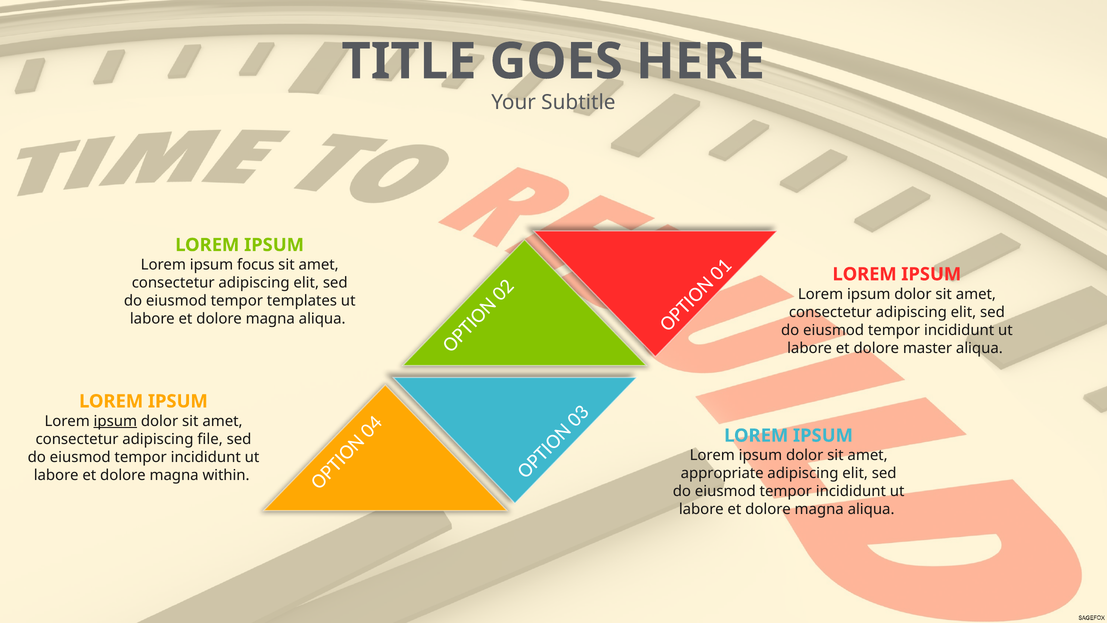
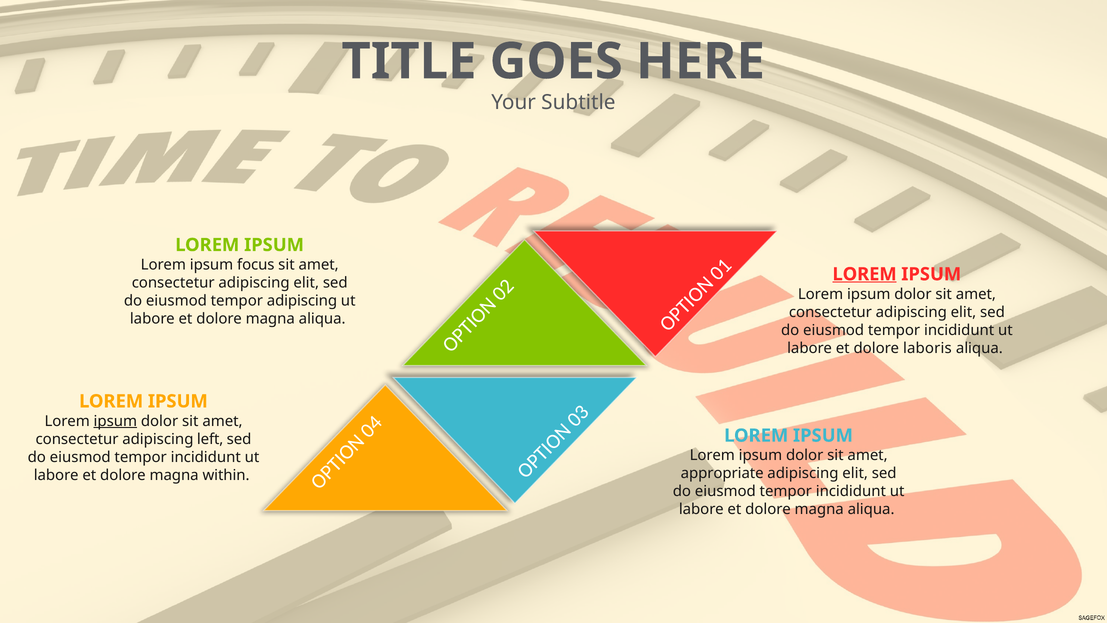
LOREM at (865, 274) underline: none -> present
tempor templates: templates -> adipiscing
master: master -> laboris
file: file -> left
